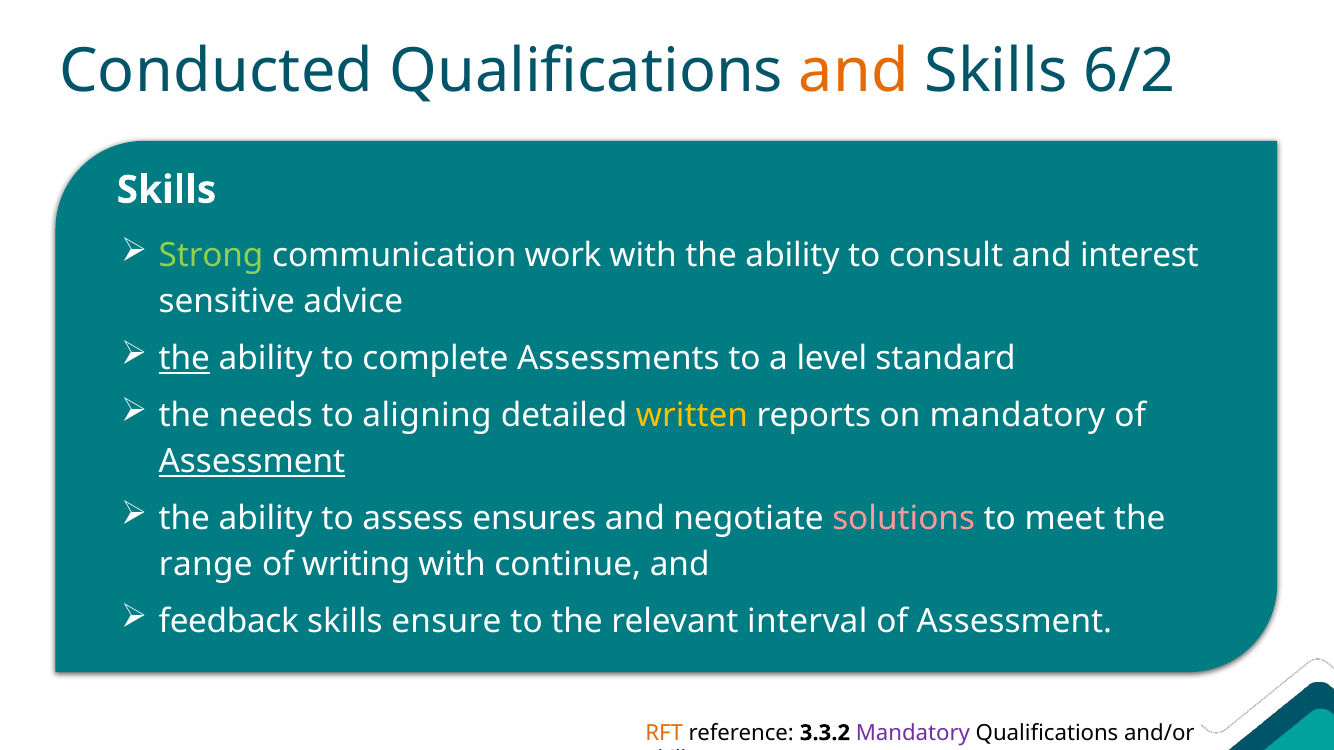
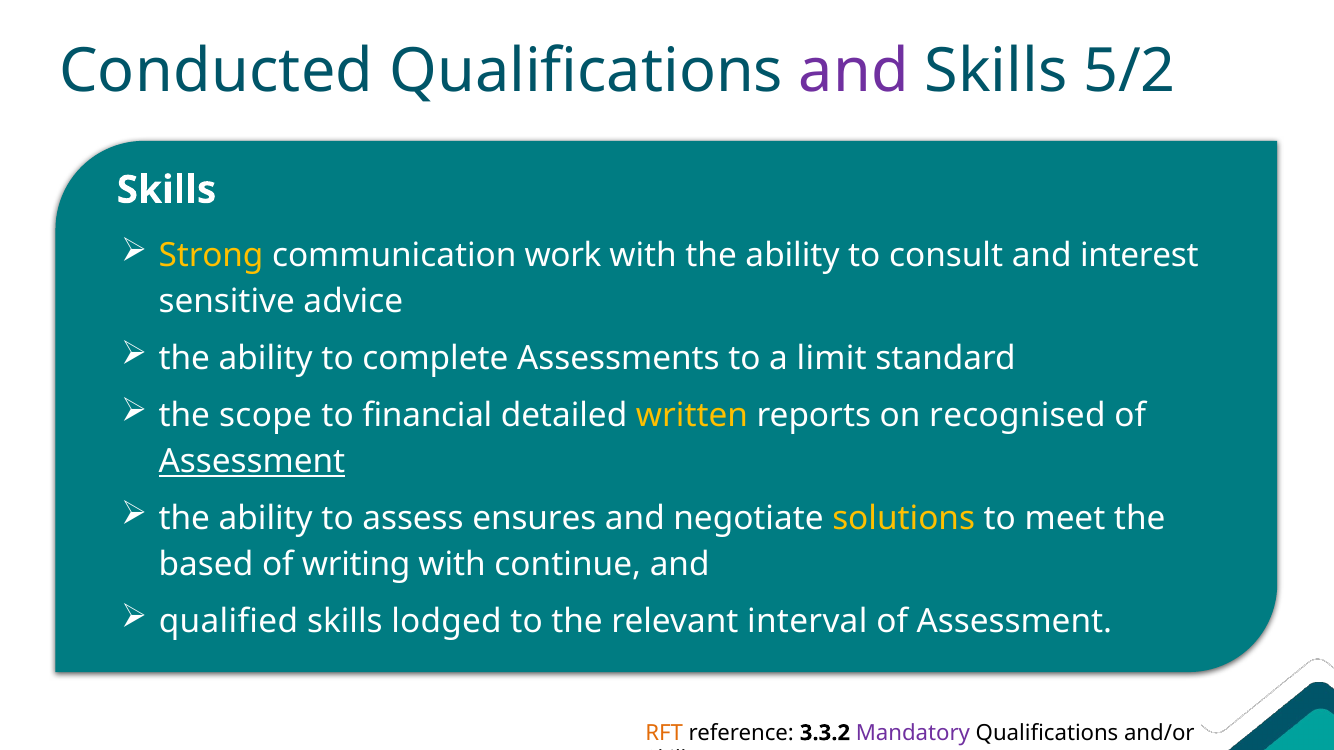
and at (854, 72) colour: orange -> purple
6/2: 6/2 -> 5/2
Strong colour: light green -> yellow
the at (184, 359) underline: present -> none
level: level -> limit
needs: needs -> scope
aligning: aligning -> financial
on mandatory: mandatory -> recognised
solutions colour: pink -> yellow
range: range -> based
feedback: feedback -> qualified
ensure: ensure -> lodged
